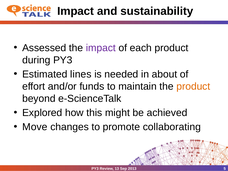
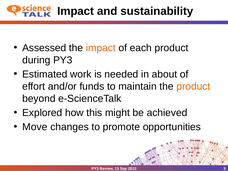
impact at (101, 48) colour: purple -> orange
lines: lines -> work
collaborating: collaborating -> opportunities
